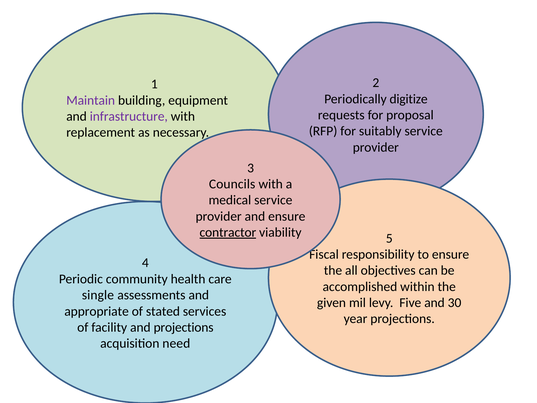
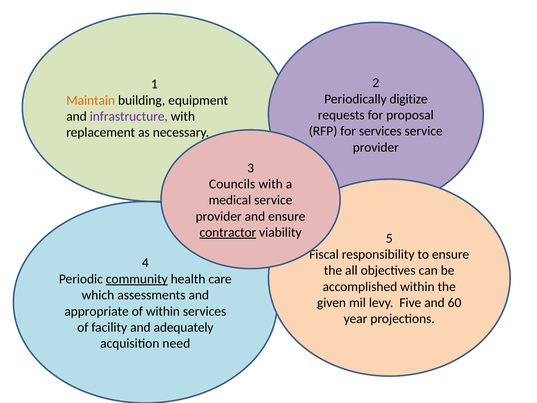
Maintain colour: purple -> orange
for suitably: suitably -> services
community underline: none -> present
single: single -> which
30: 30 -> 60
of stated: stated -> within
and projections: projections -> adequately
